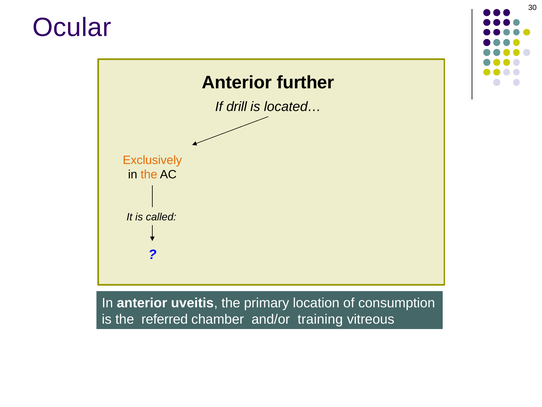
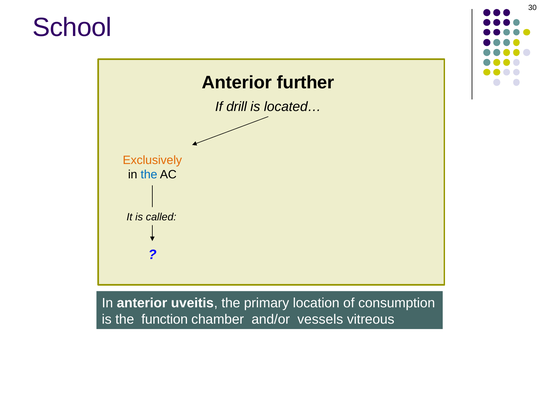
Ocular: Ocular -> School
the at (149, 174) colour: orange -> blue
referred: referred -> function
training: training -> vessels
